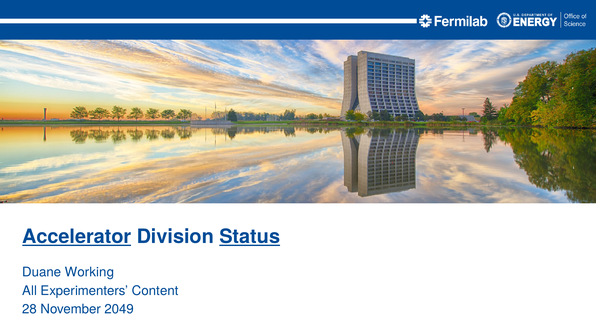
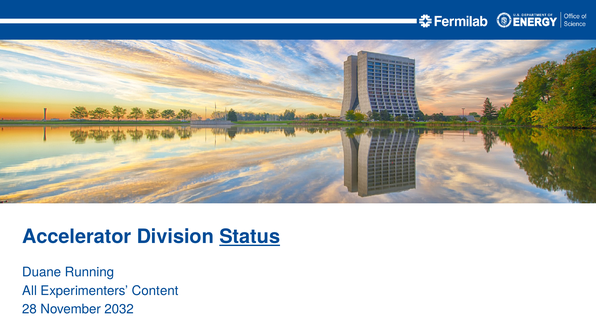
Accelerator underline: present -> none
Working: Working -> Running
2049: 2049 -> 2032
